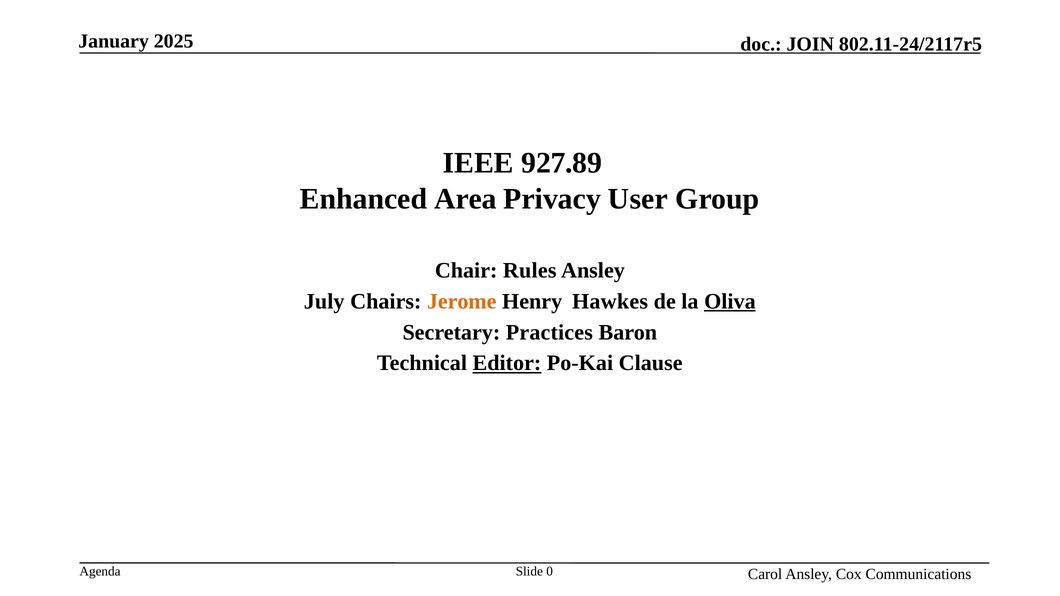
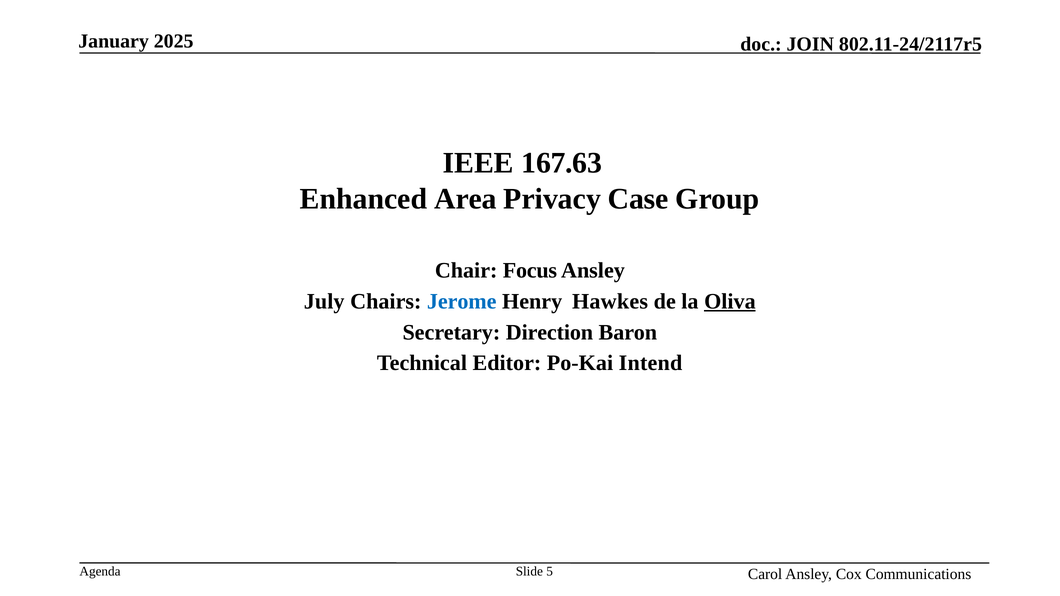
927.89: 927.89 -> 167.63
User: User -> Case
Rules: Rules -> Focus
Jerome colour: orange -> blue
Practices: Practices -> Direction
Editor underline: present -> none
Clause: Clause -> Intend
0: 0 -> 5
